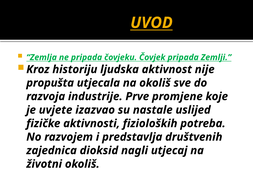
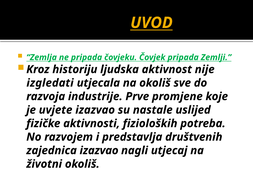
propušta: propušta -> izgledati
zajednica dioksid: dioksid -> izazvao
